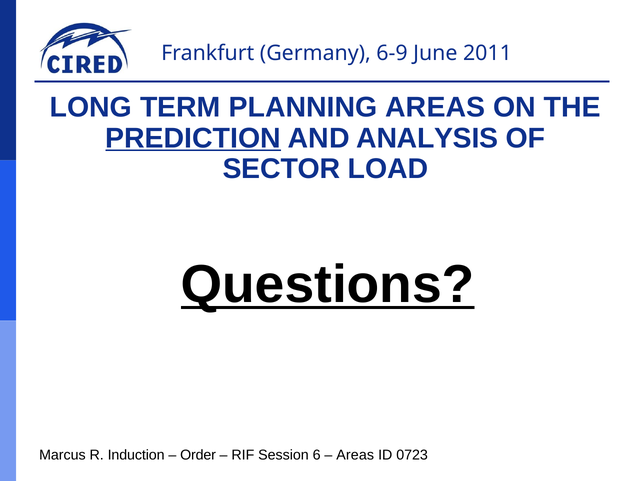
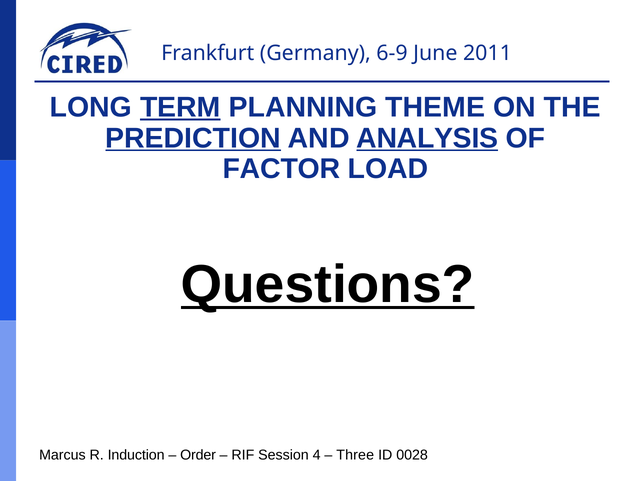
TERM underline: none -> present
PLANNING AREAS: AREAS -> THEME
ANALYSIS underline: none -> present
SECTOR: SECTOR -> FACTOR
6: 6 -> 4
Areas at (355, 455): Areas -> Three
0723: 0723 -> 0028
